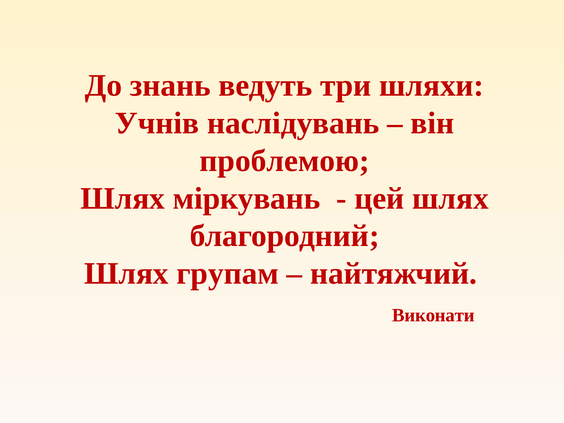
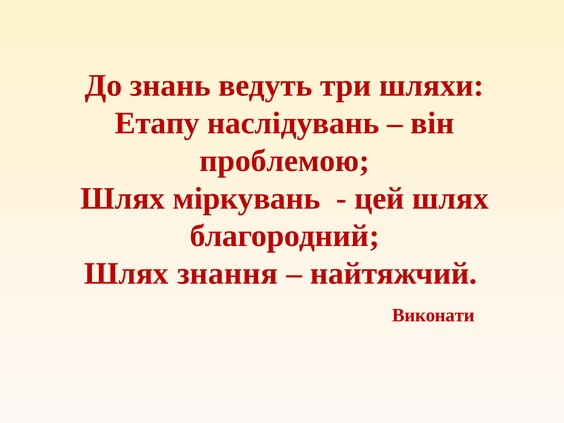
Учнів: Учнів -> Етапу
групам: групам -> знання
